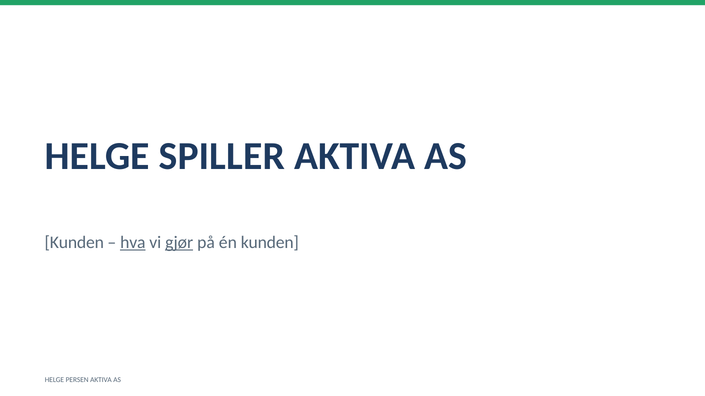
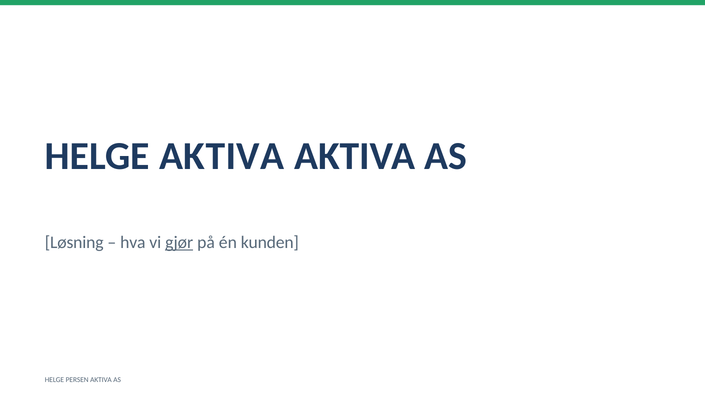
HELGE SPILLER: SPILLER -> AKTIVA
Kunden at (74, 243): Kunden -> Løsning
hva underline: present -> none
